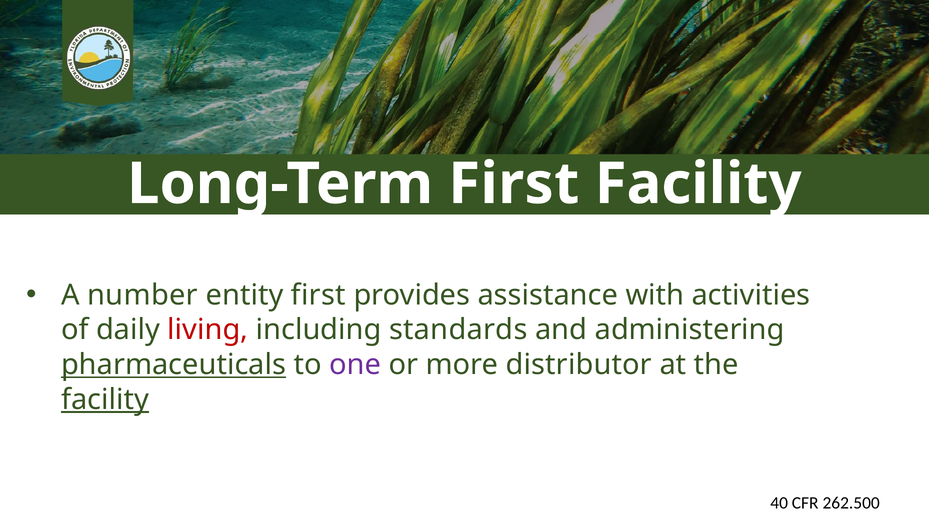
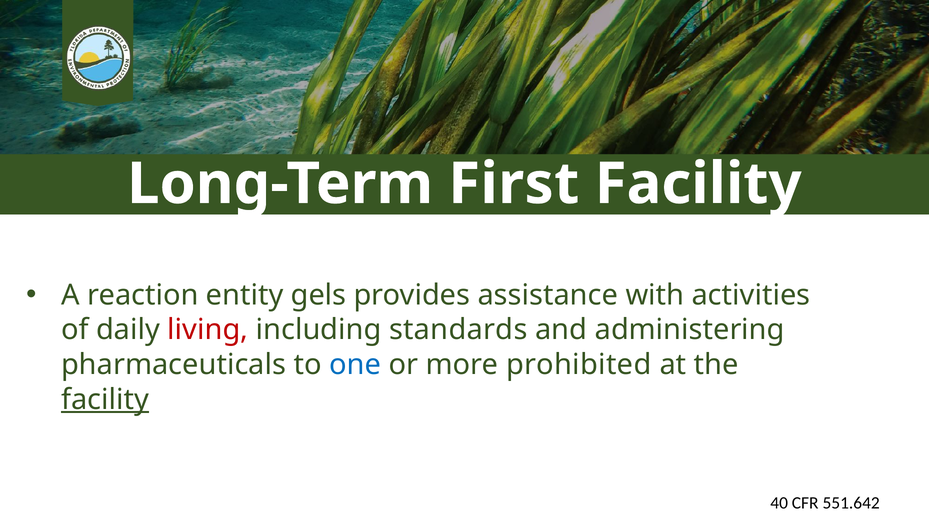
number: number -> reaction
entity first: first -> gels
pharmaceuticals underline: present -> none
one colour: purple -> blue
distributor: distributor -> prohibited
262.500: 262.500 -> 551.642
